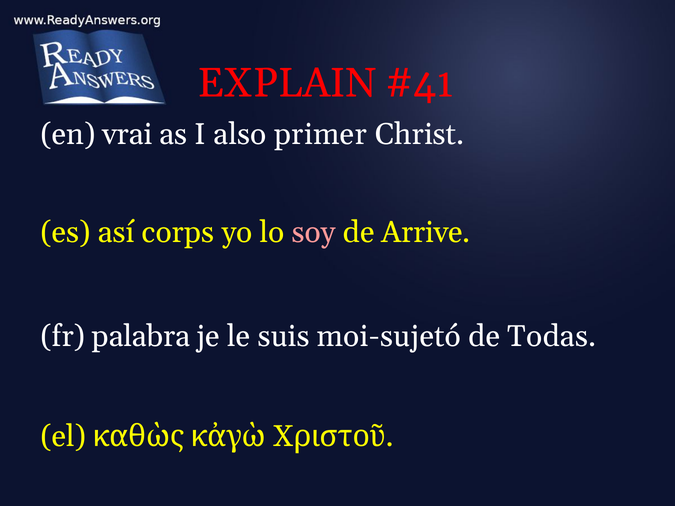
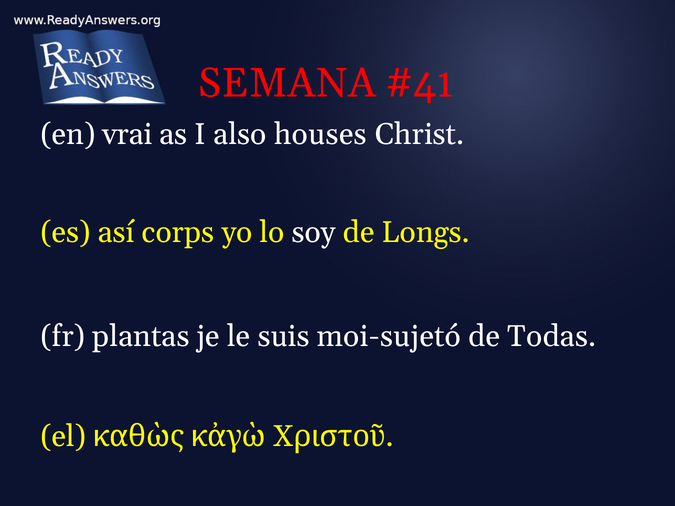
EXPLAIN: EXPLAIN -> SEMANA
primer: primer -> houses
soy colour: pink -> white
Arrive: Arrive -> Longs
palabra: palabra -> plantas
